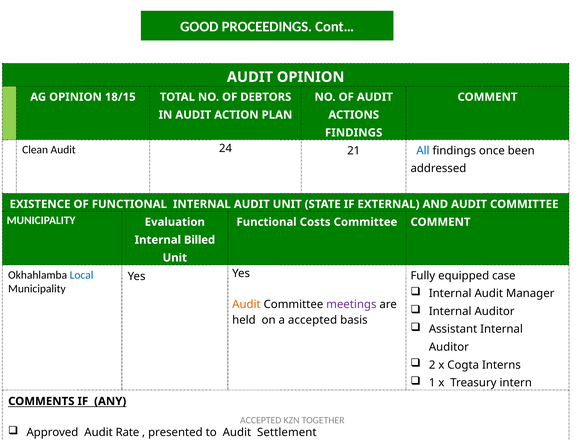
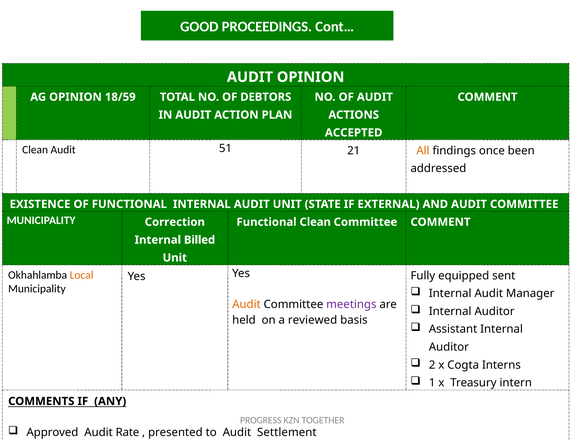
18/15: 18/15 -> 18/59
FINDINGS at (354, 133): FINDINGS -> ACCEPTED
24: 24 -> 51
All colour: blue -> orange
Evaluation: Evaluation -> Correction
Functional Costs: Costs -> Clean
Local colour: blue -> orange
case: case -> sent
a accepted: accepted -> reviewed
ACCEPTED at (261, 420): ACCEPTED -> PROGRESS
